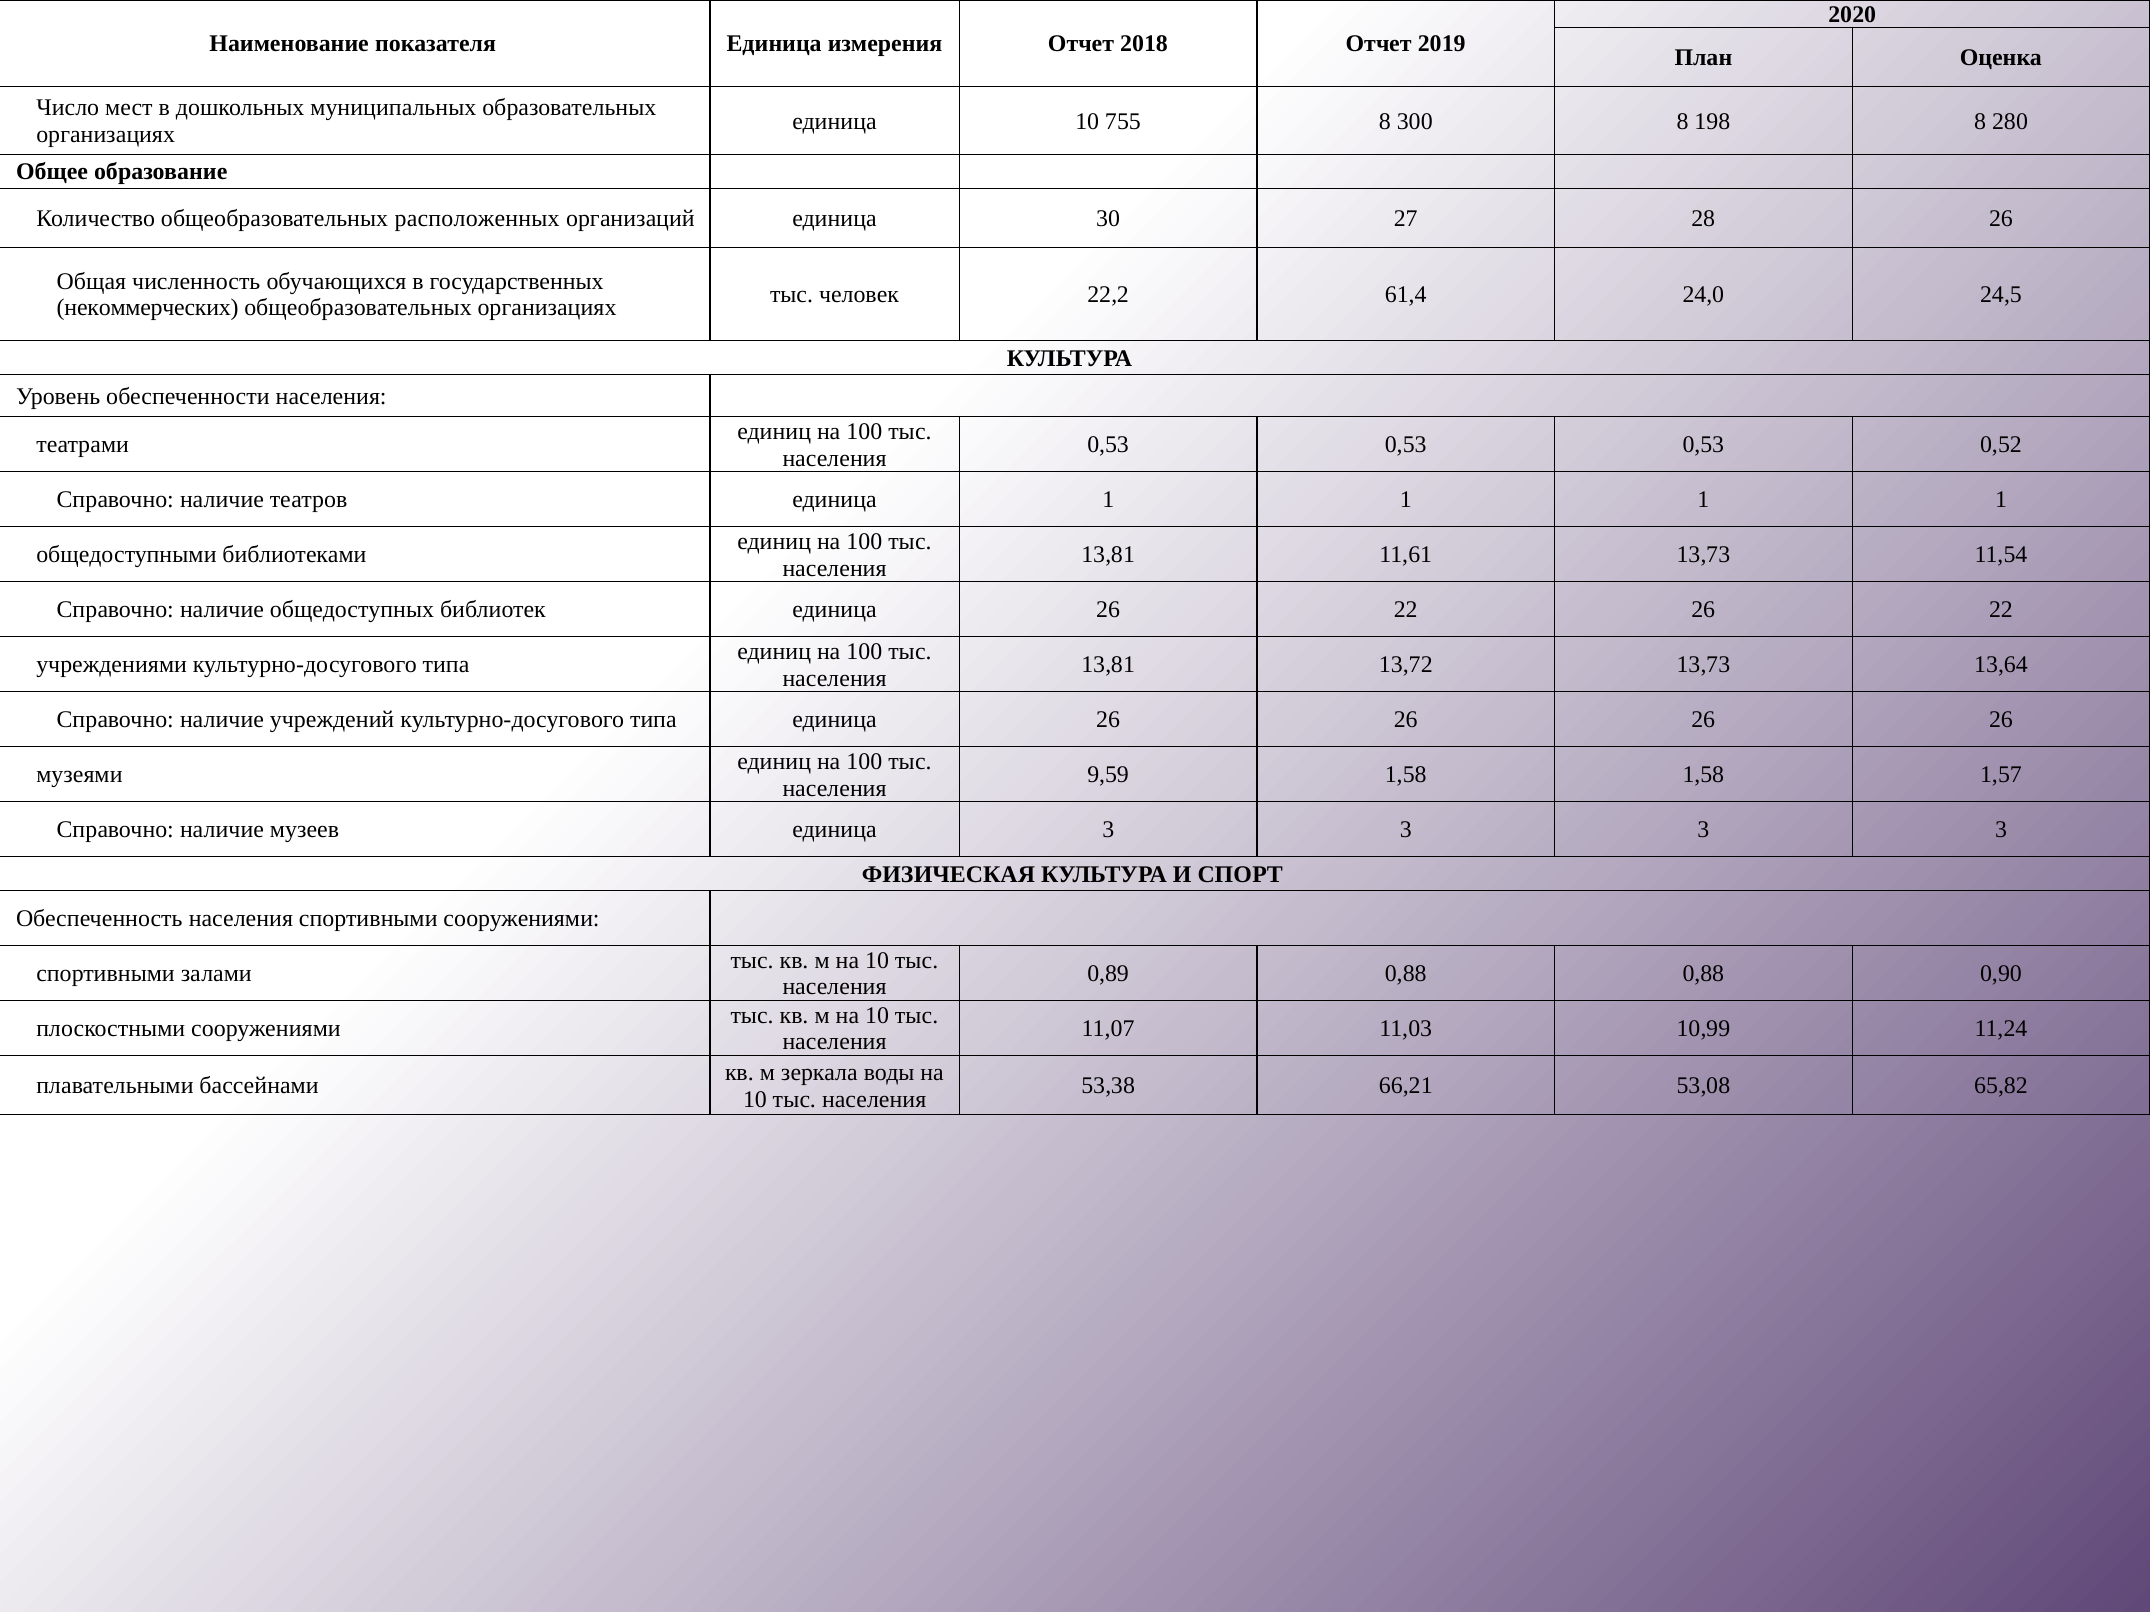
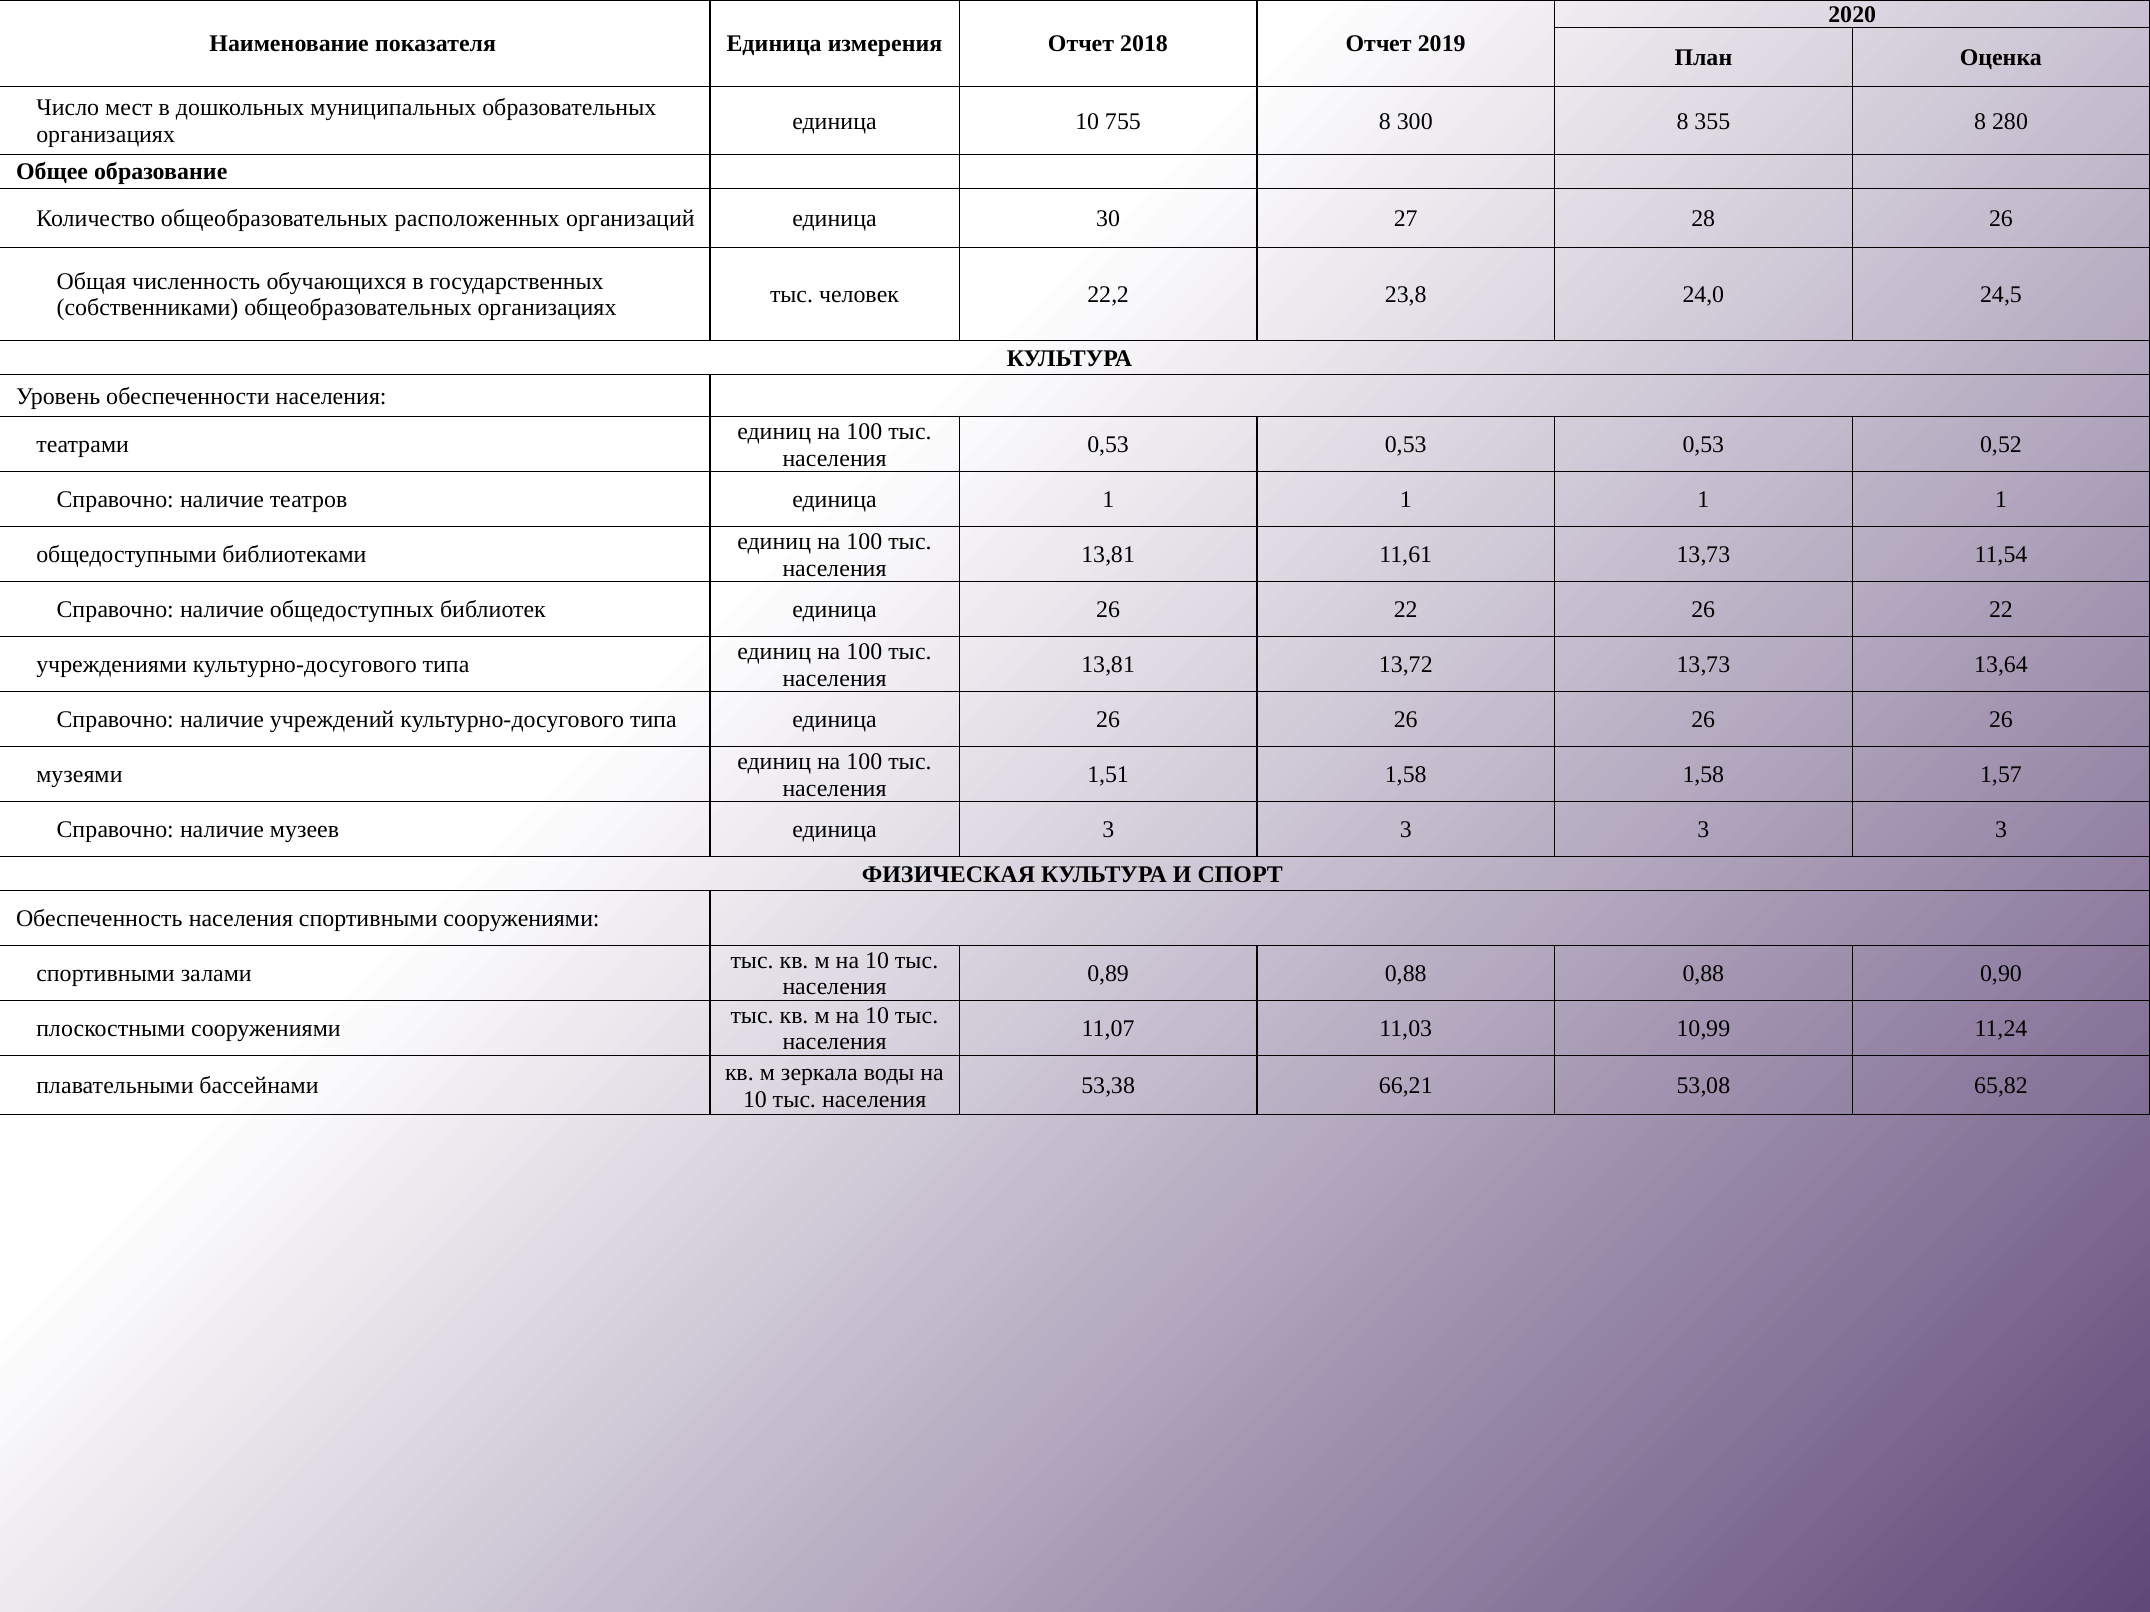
198: 198 -> 355
61,4: 61,4 -> 23,8
некоммерческих: некоммерческих -> собственниками
9,59: 9,59 -> 1,51
